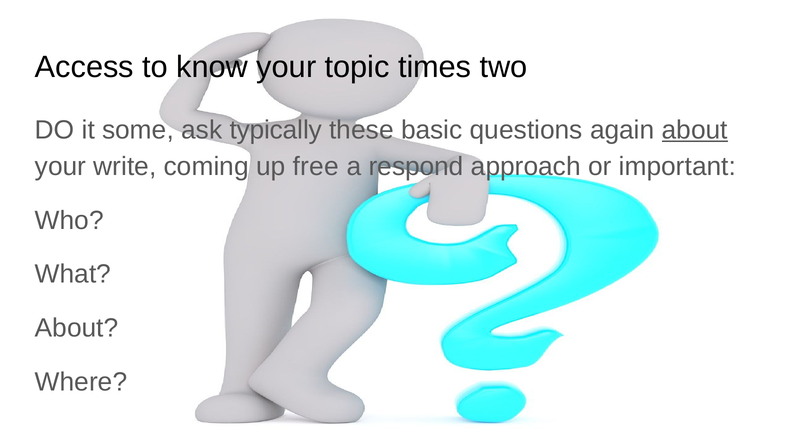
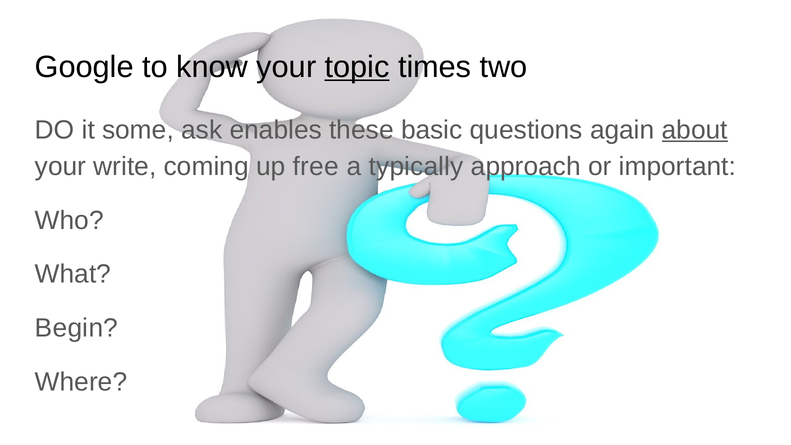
Access: Access -> Google
topic underline: none -> present
typically: typically -> enables
respond: respond -> typically
About at (77, 328): About -> Begin
